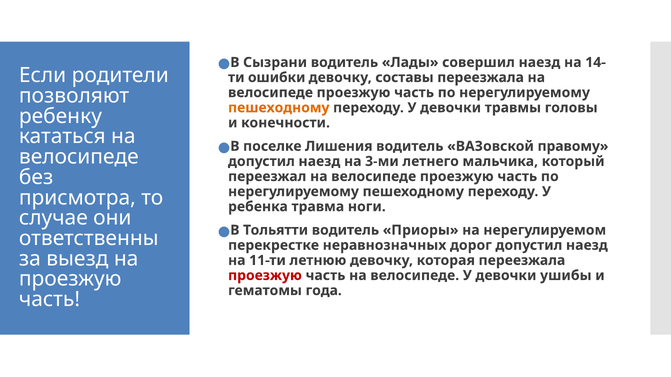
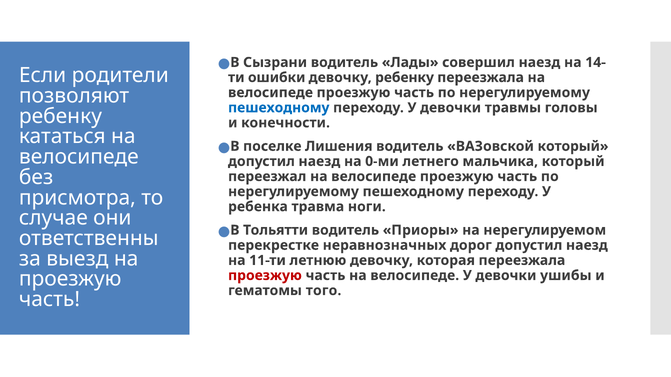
девочку составы: составы -> ребенку
пешеходному at (279, 108) colour: orange -> blue
ВАЗовской правому: правому -> который
3-ми: 3-ми -> 0-ми
года: года -> того
